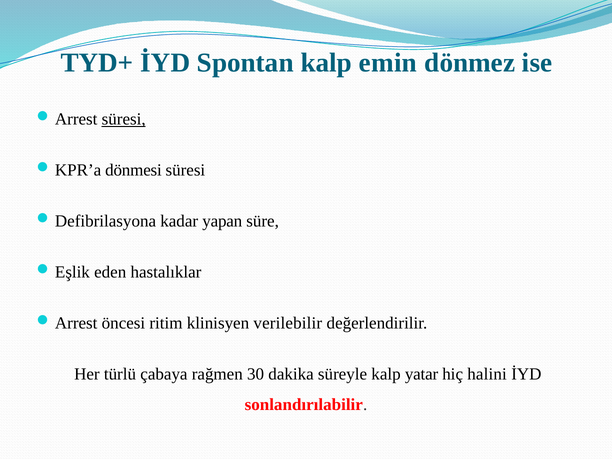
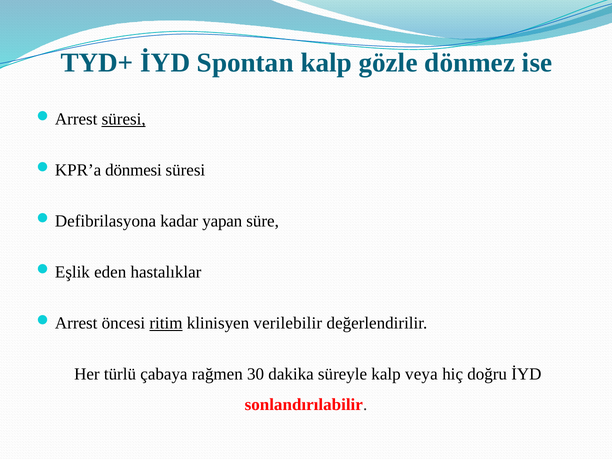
emin: emin -> gözle
ritim underline: none -> present
yatar: yatar -> veya
halini: halini -> doğru
